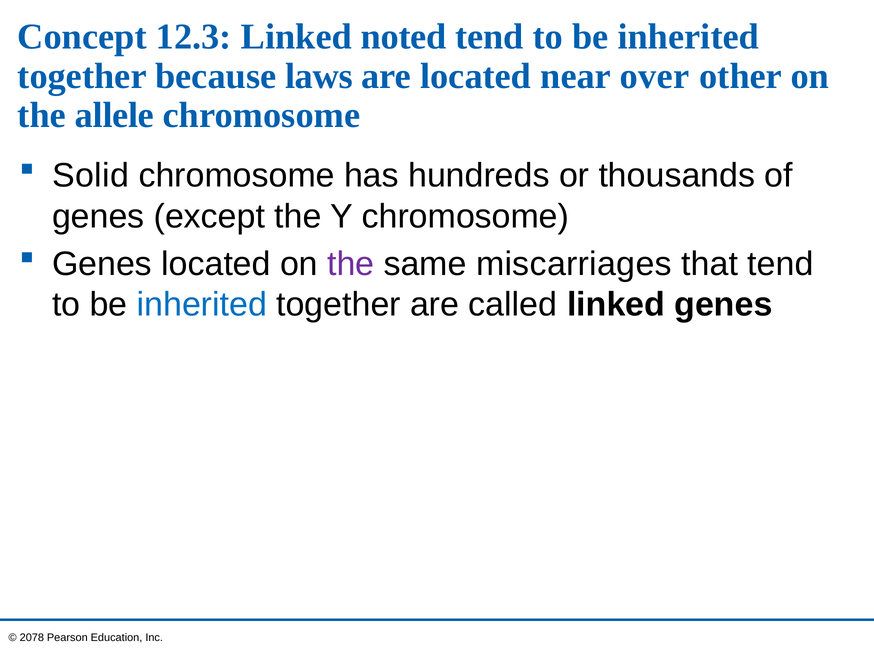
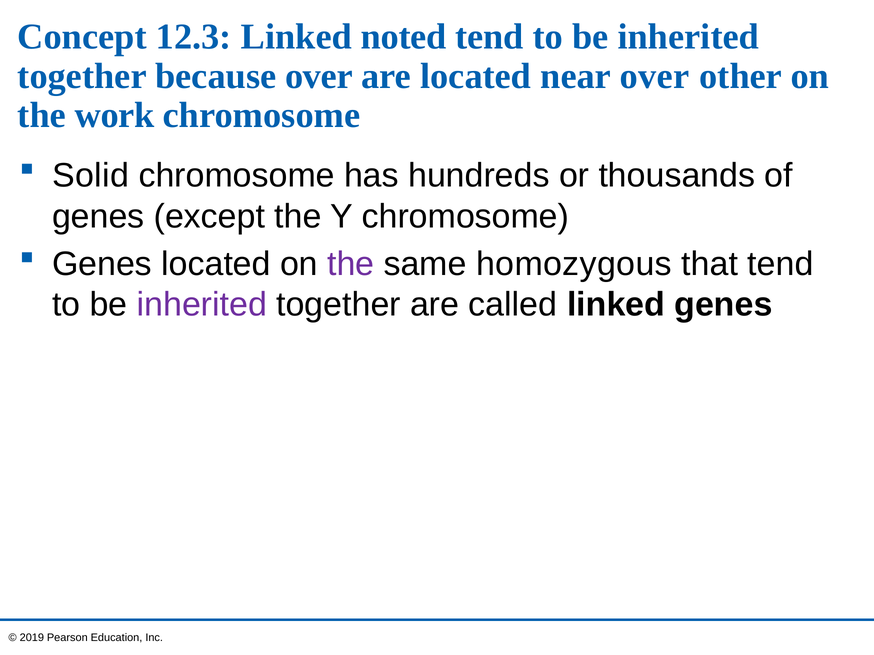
because laws: laws -> over
allele: allele -> work
miscarriages: miscarriages -> homozygous
inherited at (202, 305) colour: blue -> purple
2078: 2078 -> 2019
